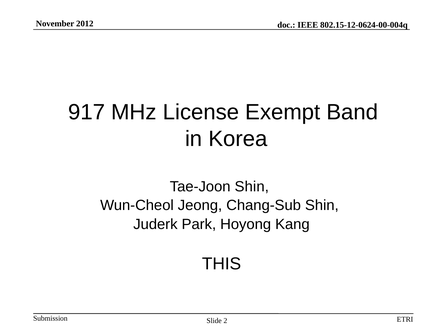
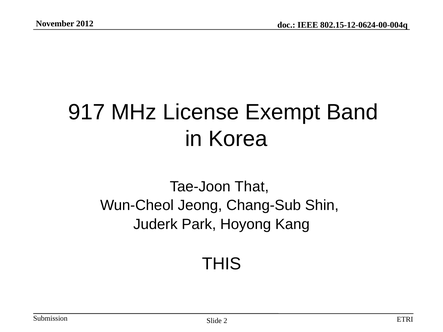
Tae-Joon Shin: Shin -> That
